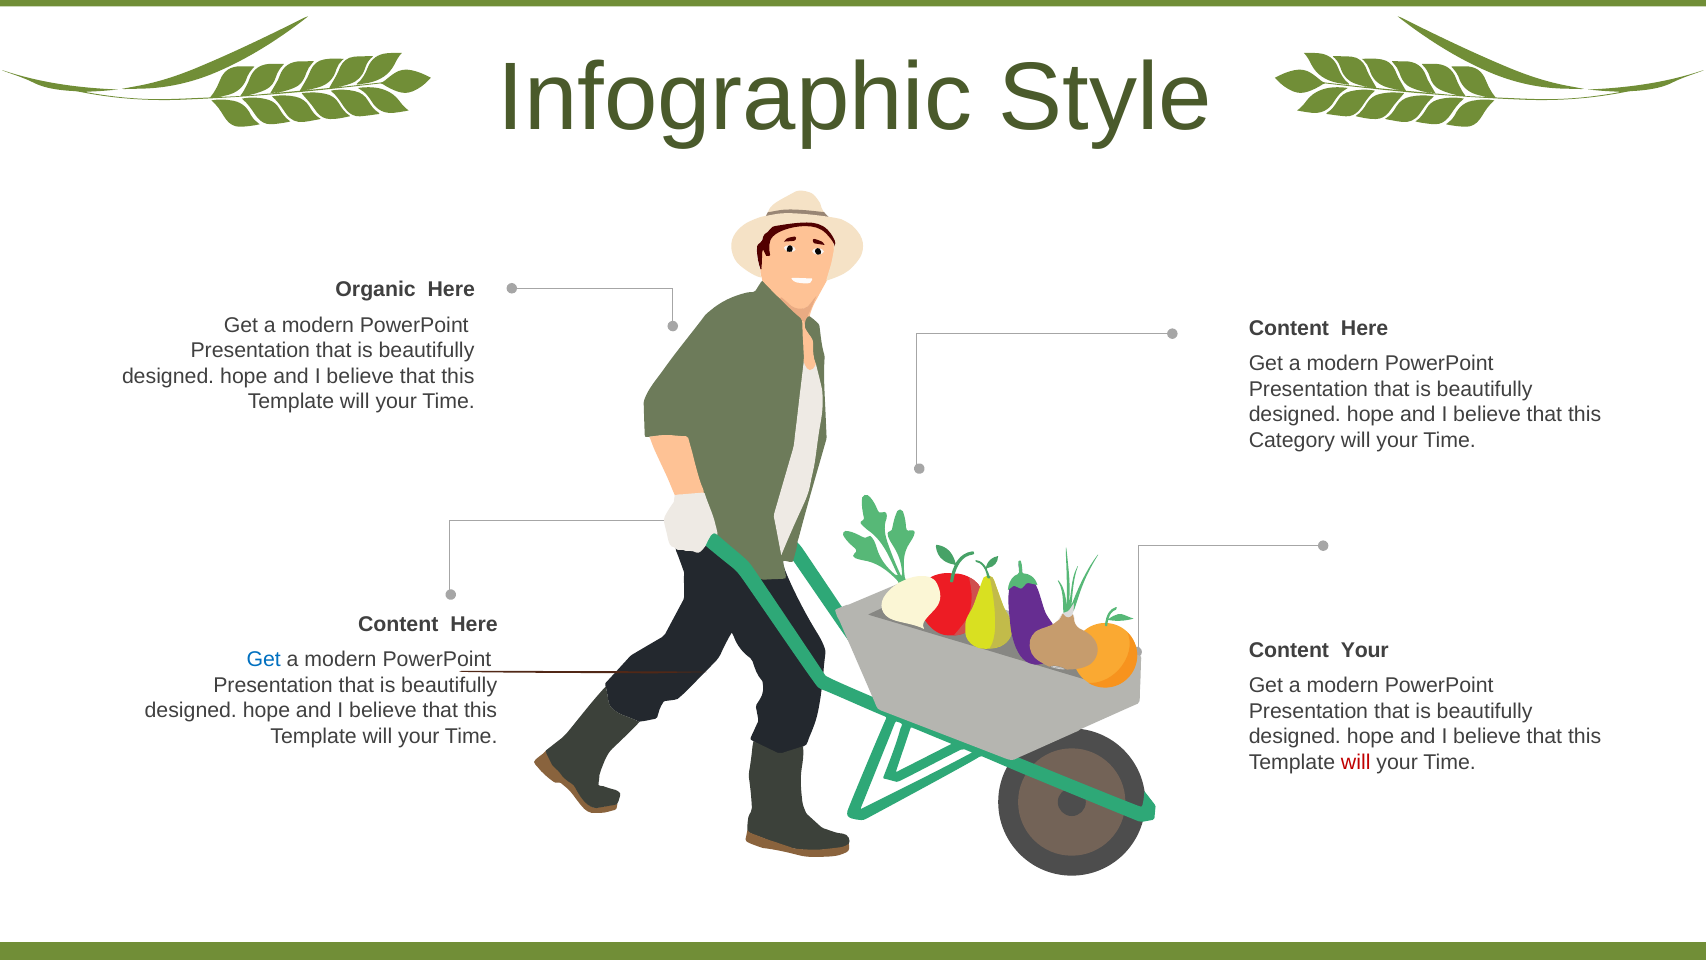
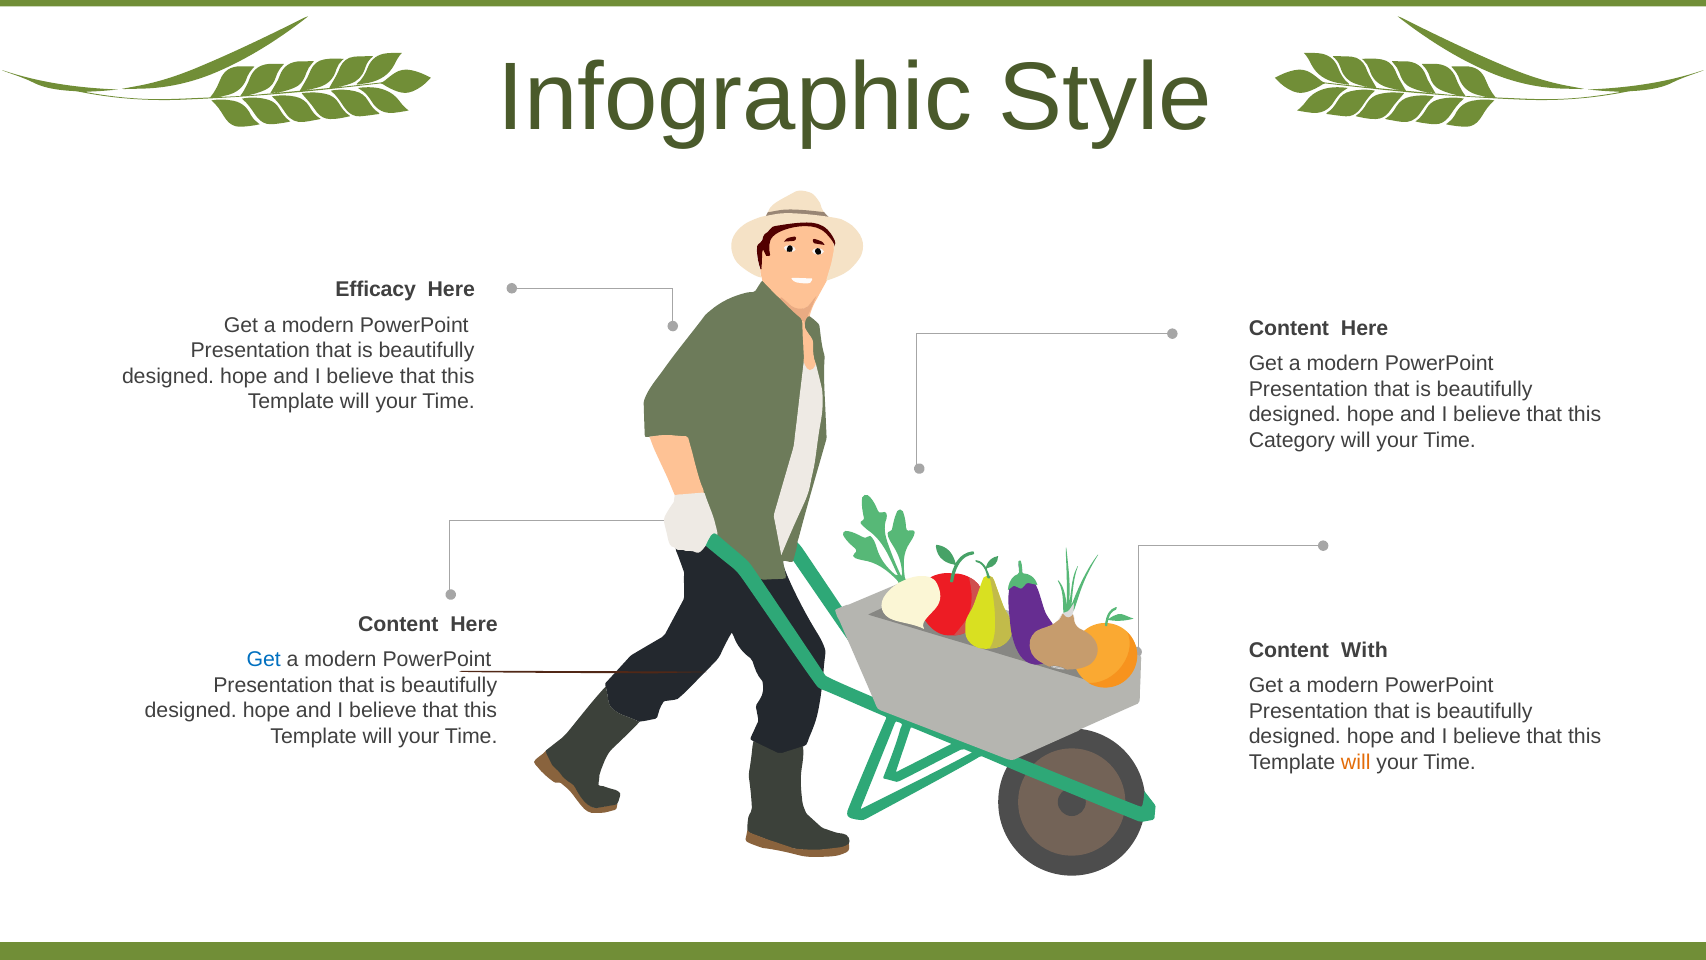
Organic: Organic -> Efficacy
Content Your: Your -> With
will at (1356, 762) colour: red -> orange
